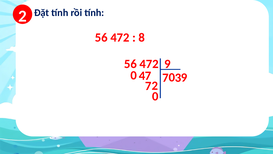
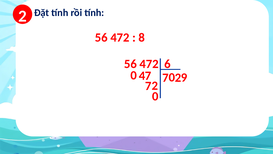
472 9: 9 -> 6
0 3: 3 -> 2
